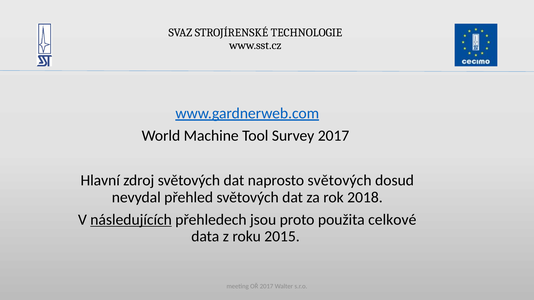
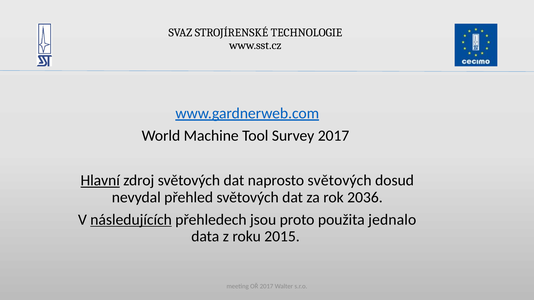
Hlavní underline: none -> present
2018: 2018 -> 2036
celkové: celkové -> jednalo
